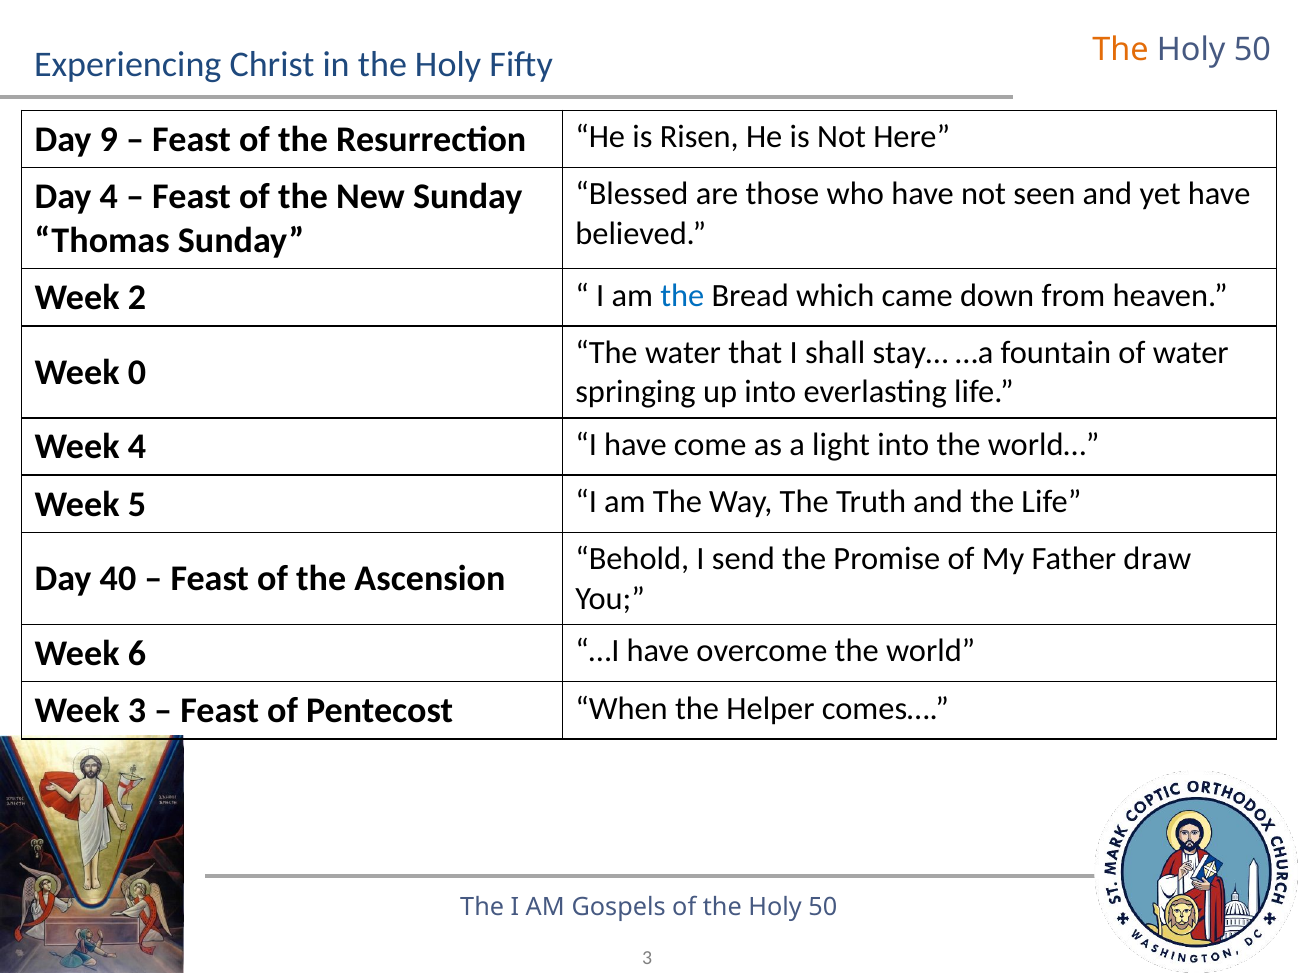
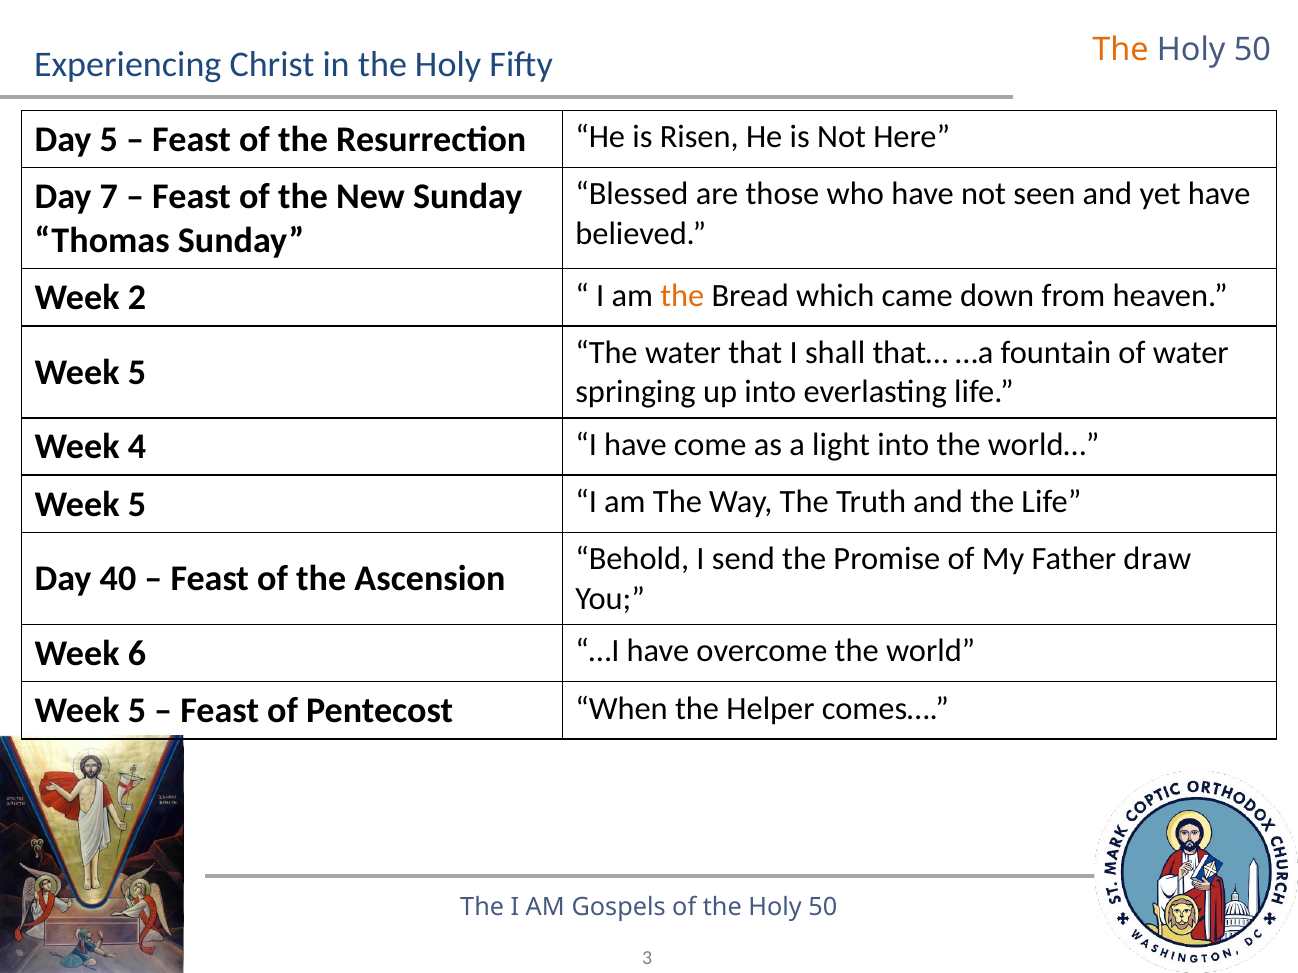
Day 9: 9 -> 5
Day 4: 4 -> 7
the at (682, 296) colour: blue -> orange
stay…: stay… -> that…
0 at (137, 373): 0 -> 5
3 at (137, 711): 3 -> 5
